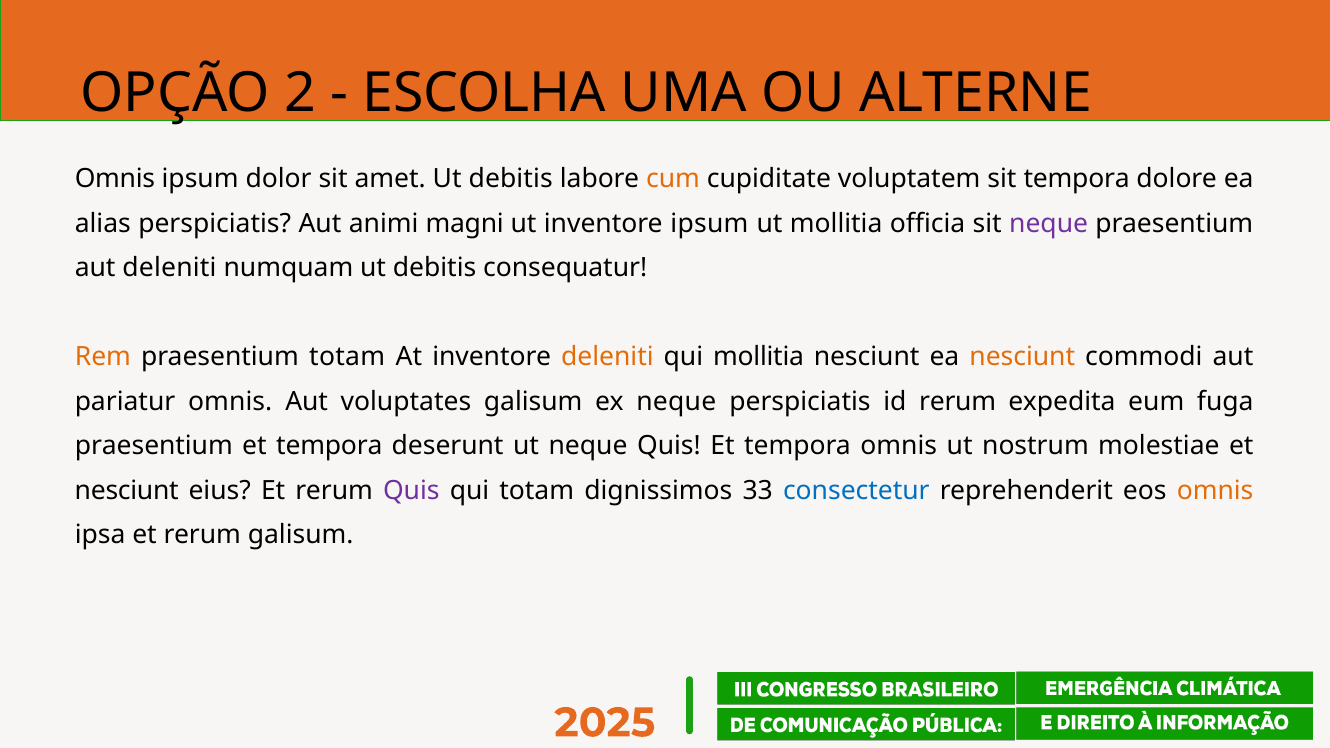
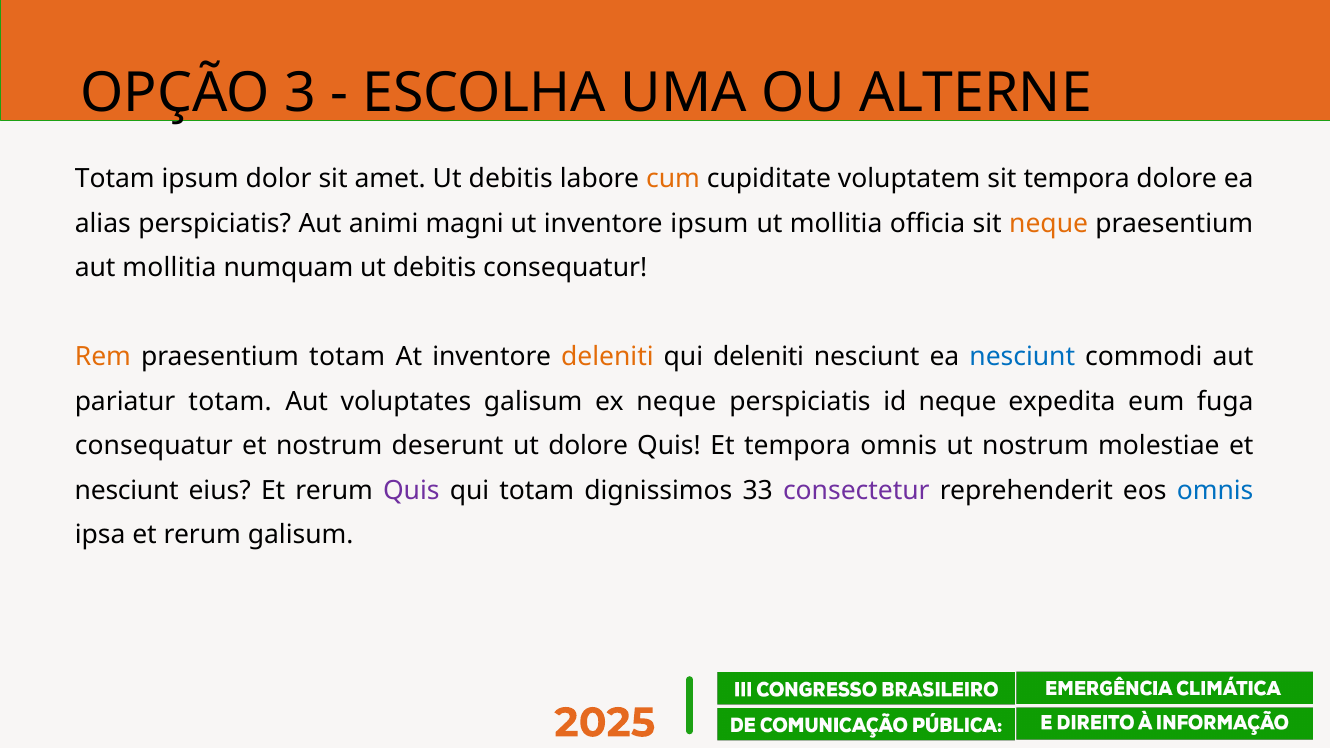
2: 2 -> 3
Omnis at (115, 179): Omnis -> Totam
neque at (1049, 224) colour: purple -> orange
aut deleniti: deleniti -> mollitia
qui mollitia: mollitia -> deleniti
nesciunt at (1022, 357) colour: orange -> blue
pariatur omnis: omnis -> totam
id rerum: rerum -> neque
praesentium at (154, 446): praesentium -> consequatur
tempora at (329, 446): tempora -> nostrum
ut neque: neque -> dolore
consectetur colour: blue -> purple
omnis at (1215, 490) colour: orange -> blue
